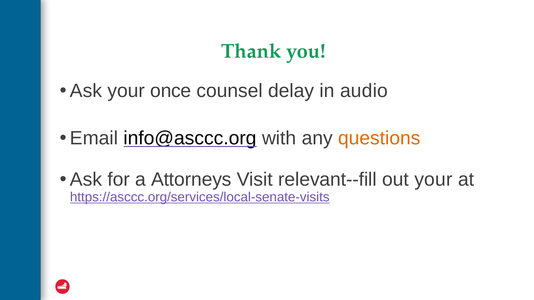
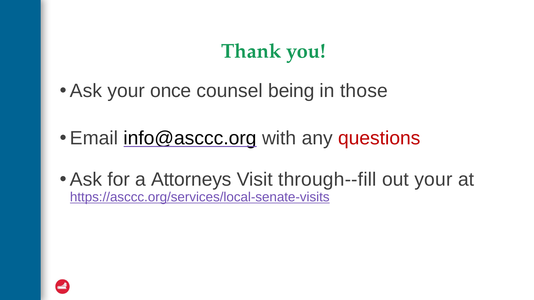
delay: delay -> being
audio: audio -> those
questions colour: orange -> red
relevant--fill: relevant--fill -> through--fill
